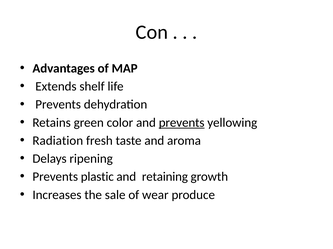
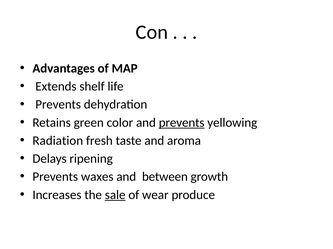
plastic: plastic -> waxes
retaining: retaining -> between
sale underline: none -> present
